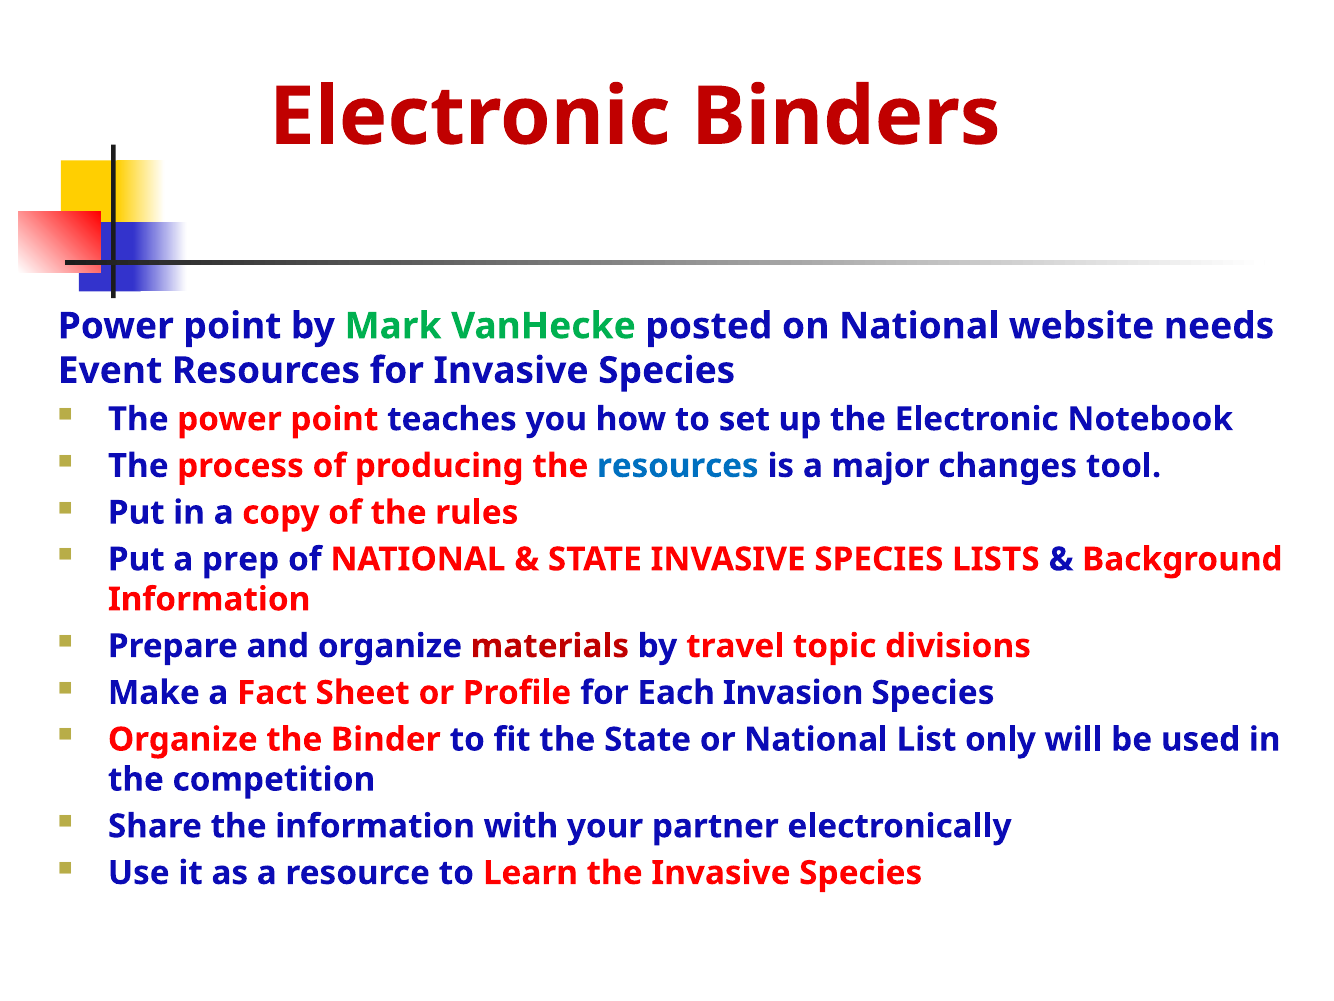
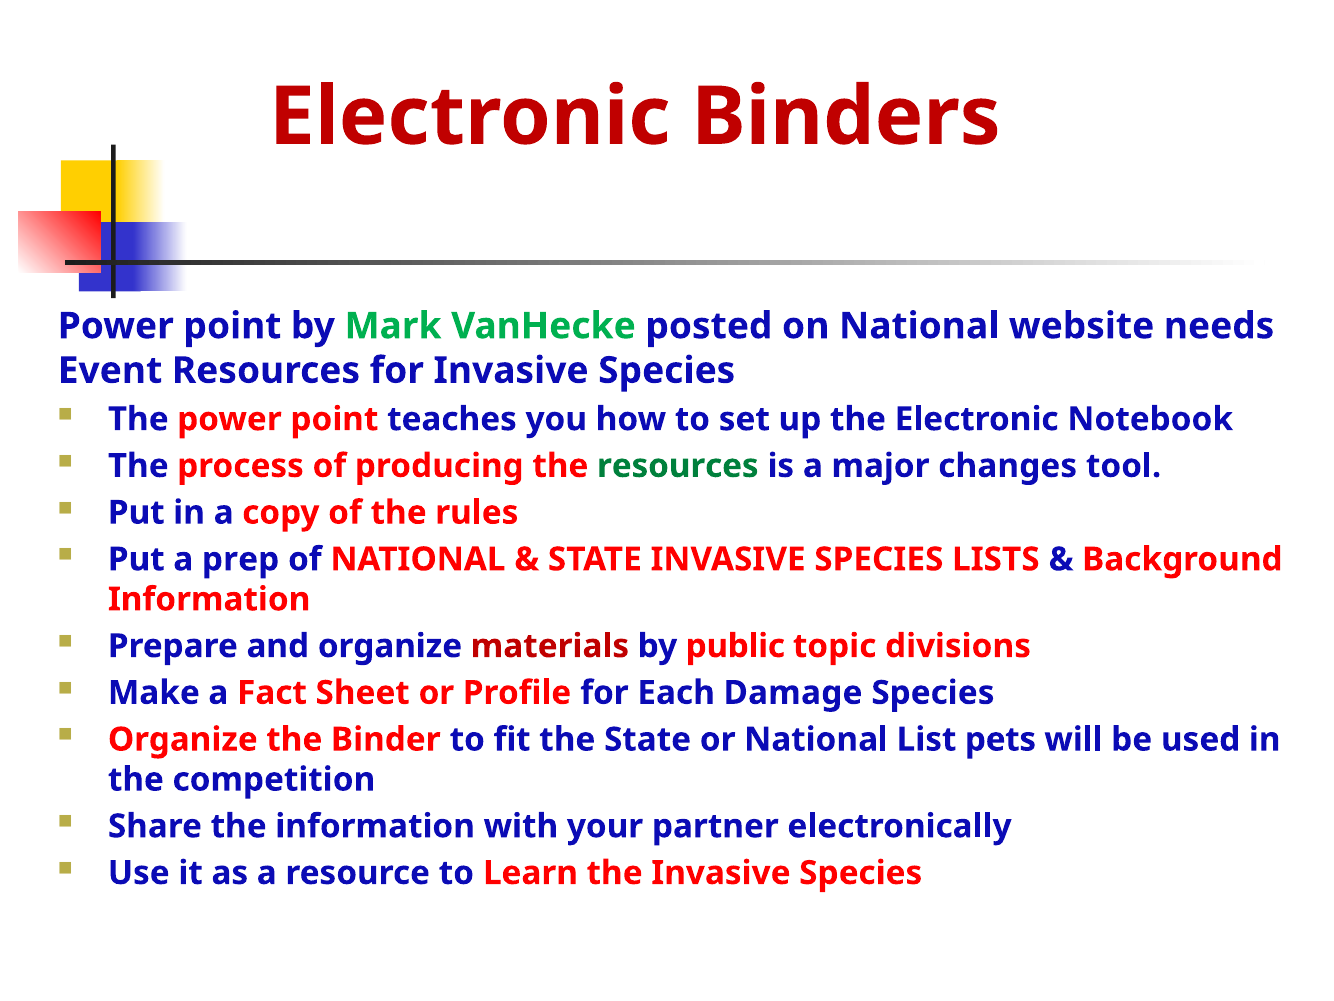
resources at (678, 466) colour: blue -> green
travel: travel -> public
Invasion: Invasion -> Damage
only: only -> pets
